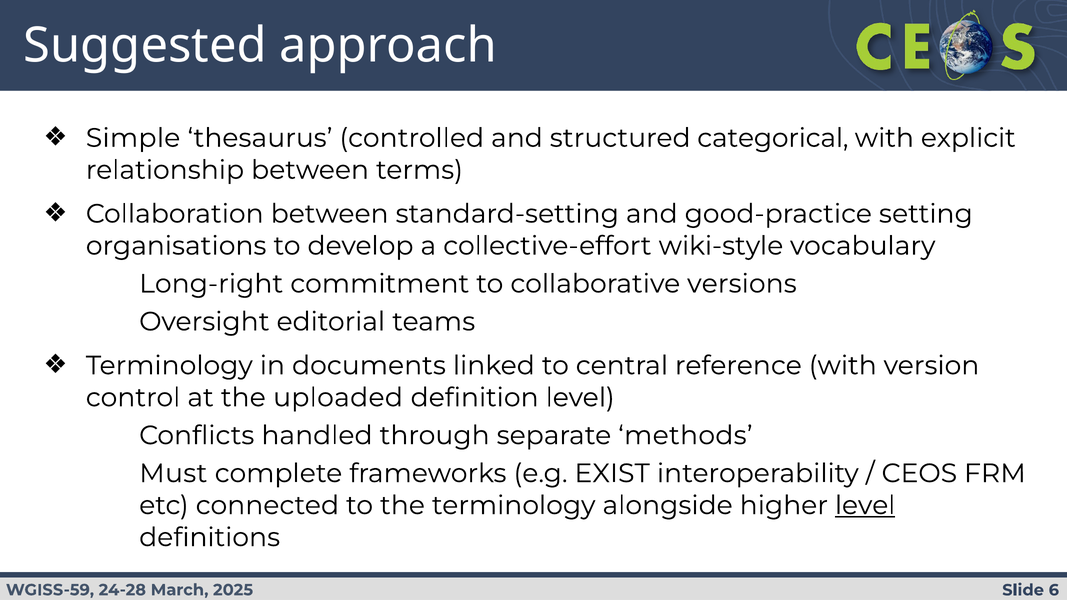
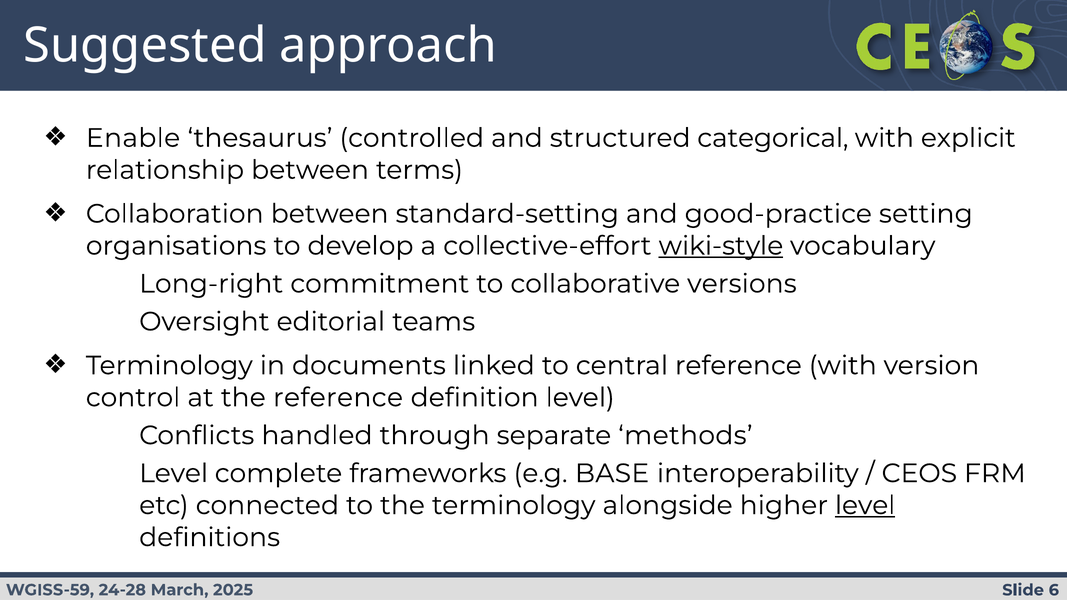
Simple: Simple -> Enable
wiki-style underline: none -> present
the uploaded: uploaded -> reference
Must at (173, 474): Must -> Level
EXIST: EXIST -> BASE
